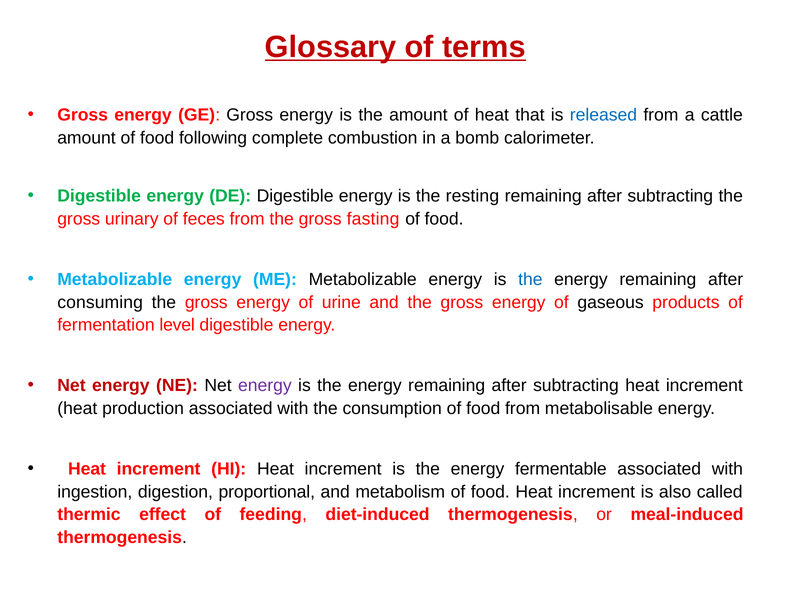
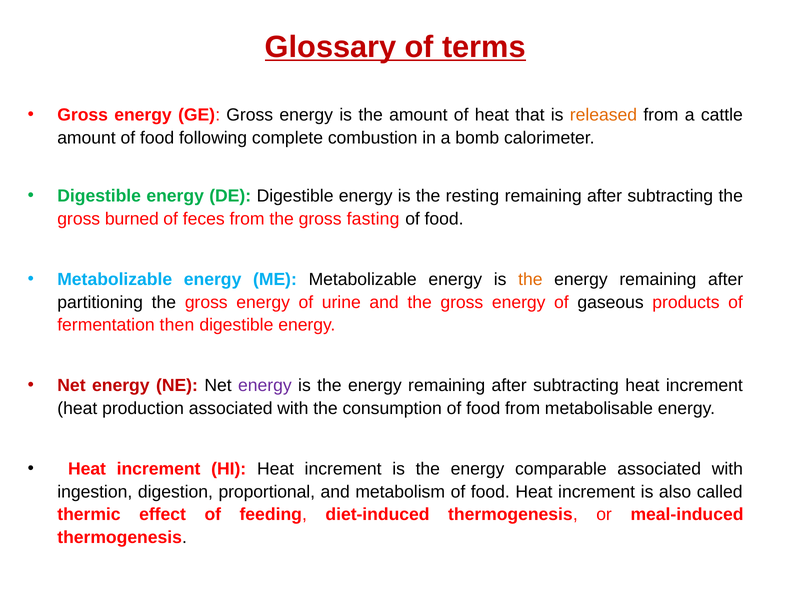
released colour: blue -> orange
urinary: urinary -> burned
the at (530, 280) colour: blue -> orange
consuming: consuming -> partitioning
level: level -> then
fermentable: fermentable -> comparable
